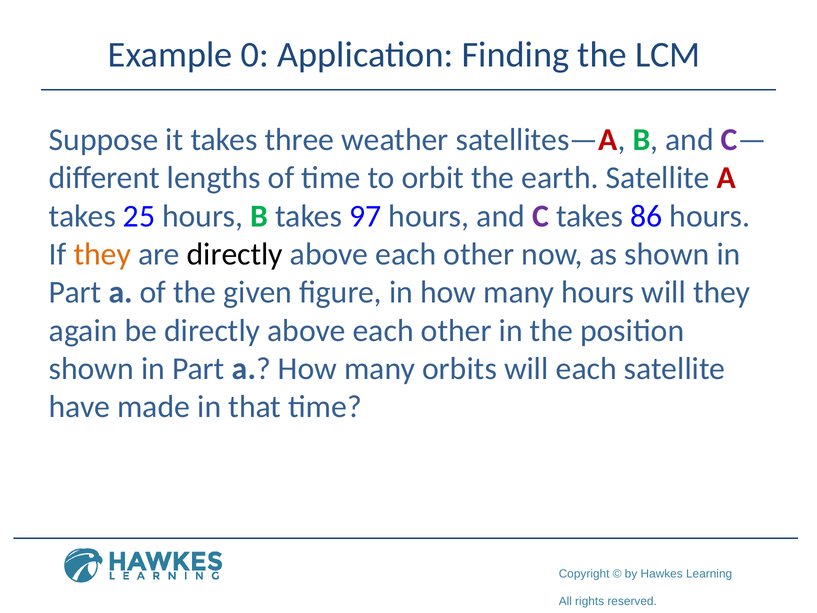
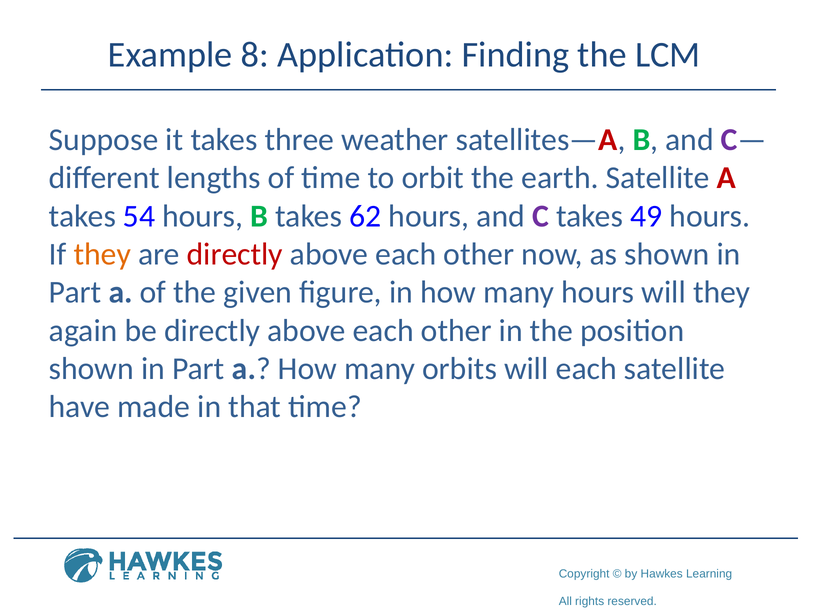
0: 0 -> 8
25: 25 -> 54
97: 97 -> 62
86: 86 -> 49
directly at (235, 254) colour: black -> red
